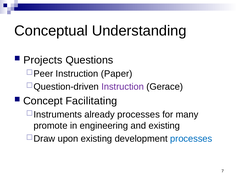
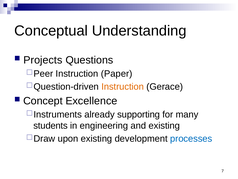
Instruction at (123, 86) colour: purple -> orange
Facilitating: Facilitating -> Excellence
already processes: processes -> supporting
promote: promote -> students
